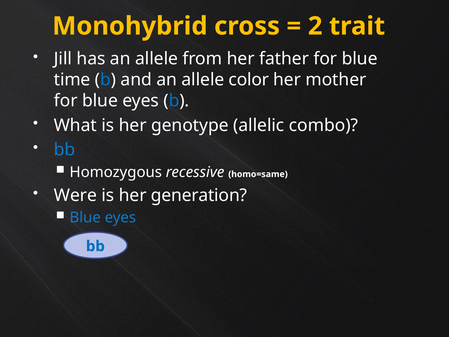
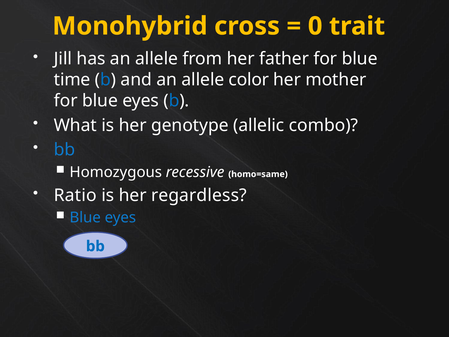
2: 2 -> 0
Were: Were -> Ratio
generation: generation -> regardless
